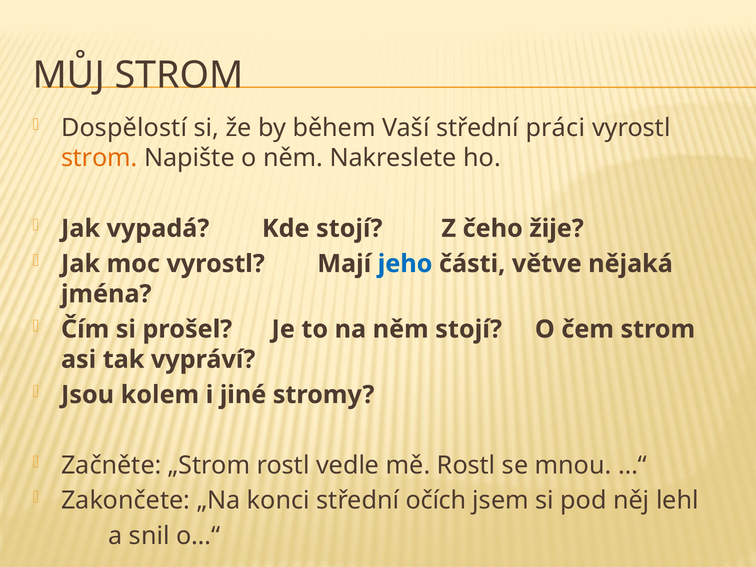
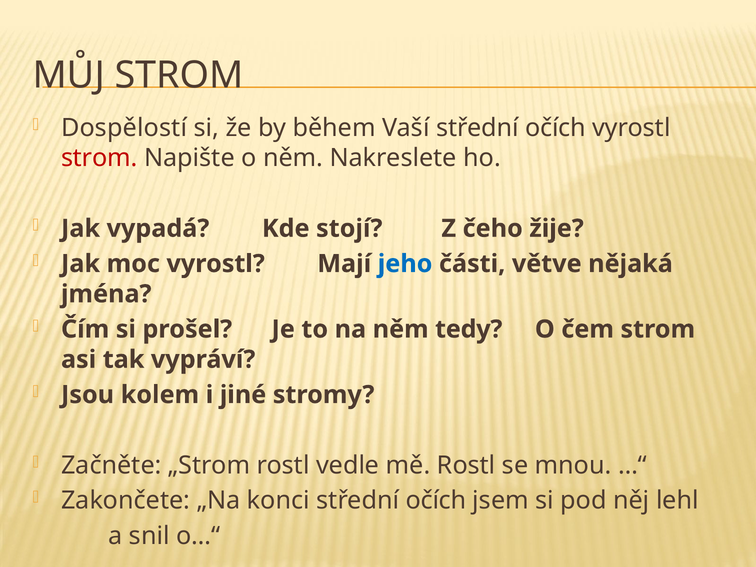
Vaší střední práci: práci -> očích
strom at (99, 158) colour: orange -> red
něm stojí: stojí -> tedy
